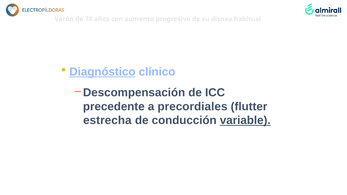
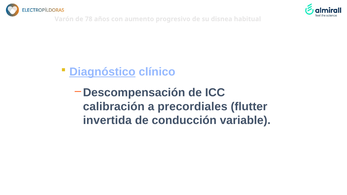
precedente: precedente -> calibración
estrecha: estrecha -> invertida
variable underline: present -> none
